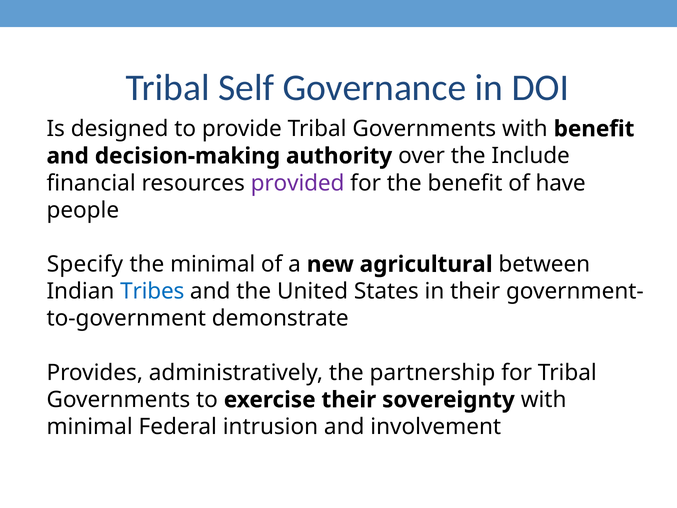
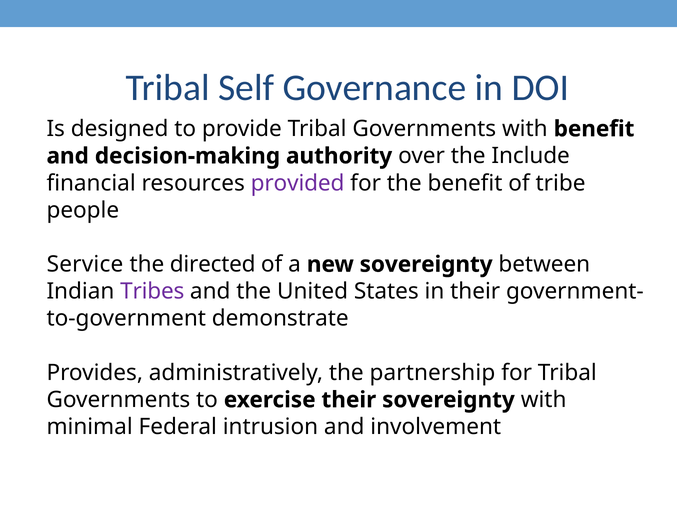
have: have -> tribe
Specify: Specify -> Service
the minimal: minimal -> directed
new agricultural: agricultural -> sovereignty
Tribes colour: blue -> purple
